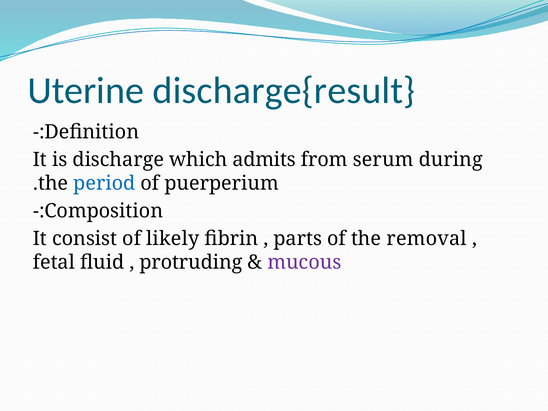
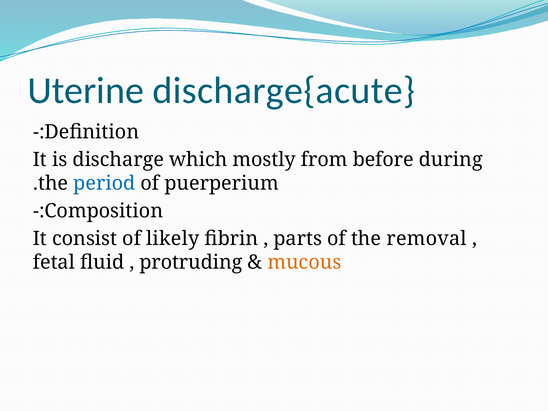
discharge{result: discharge{result -> discharge{acute
admits: admits -> mostly
serum: serum -> before
mucous colour: purple -> orange
